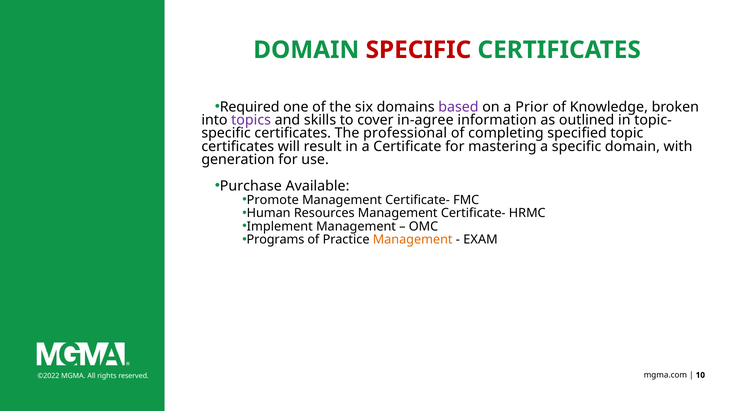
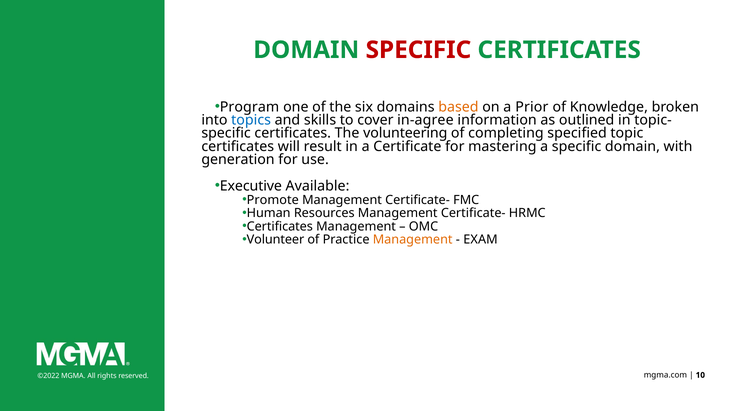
Required: Required -> Program
based colour: purple -> orange
topics colour: purple -> blue
professional: professional -> volunteering
Purchase: Purchase -> Executive
Implement at (280, 226): Implement -> Certificates
Programs: Programs -> Volunteer
